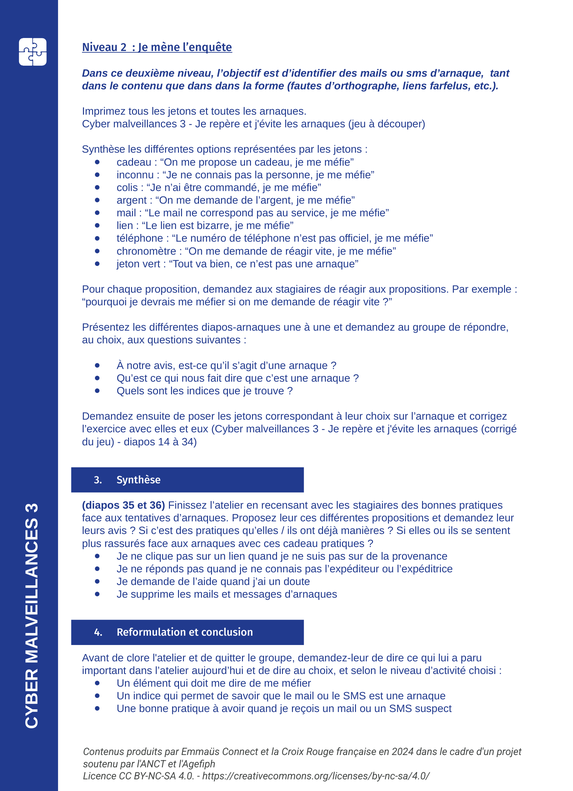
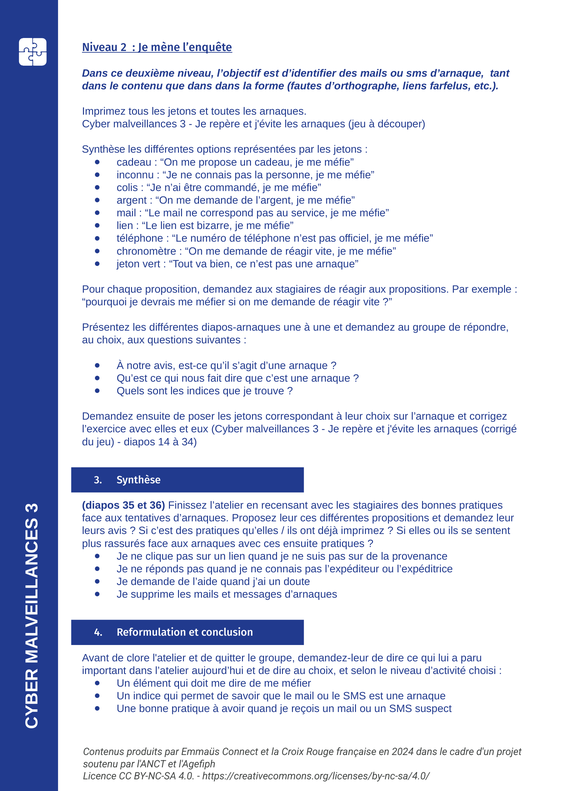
déjà manières: manières -> imprimez
ces cadeau: cadeau -> ensuite
